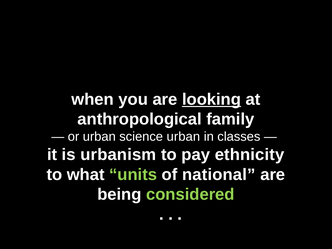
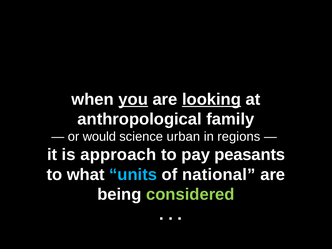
you underline: none -> present
or urban: urban -> would
classes: classes -> regions
urbanism: urbanism -> approach
ethnicity: ethnicity -> peasants
units colour: light green -> light blue
